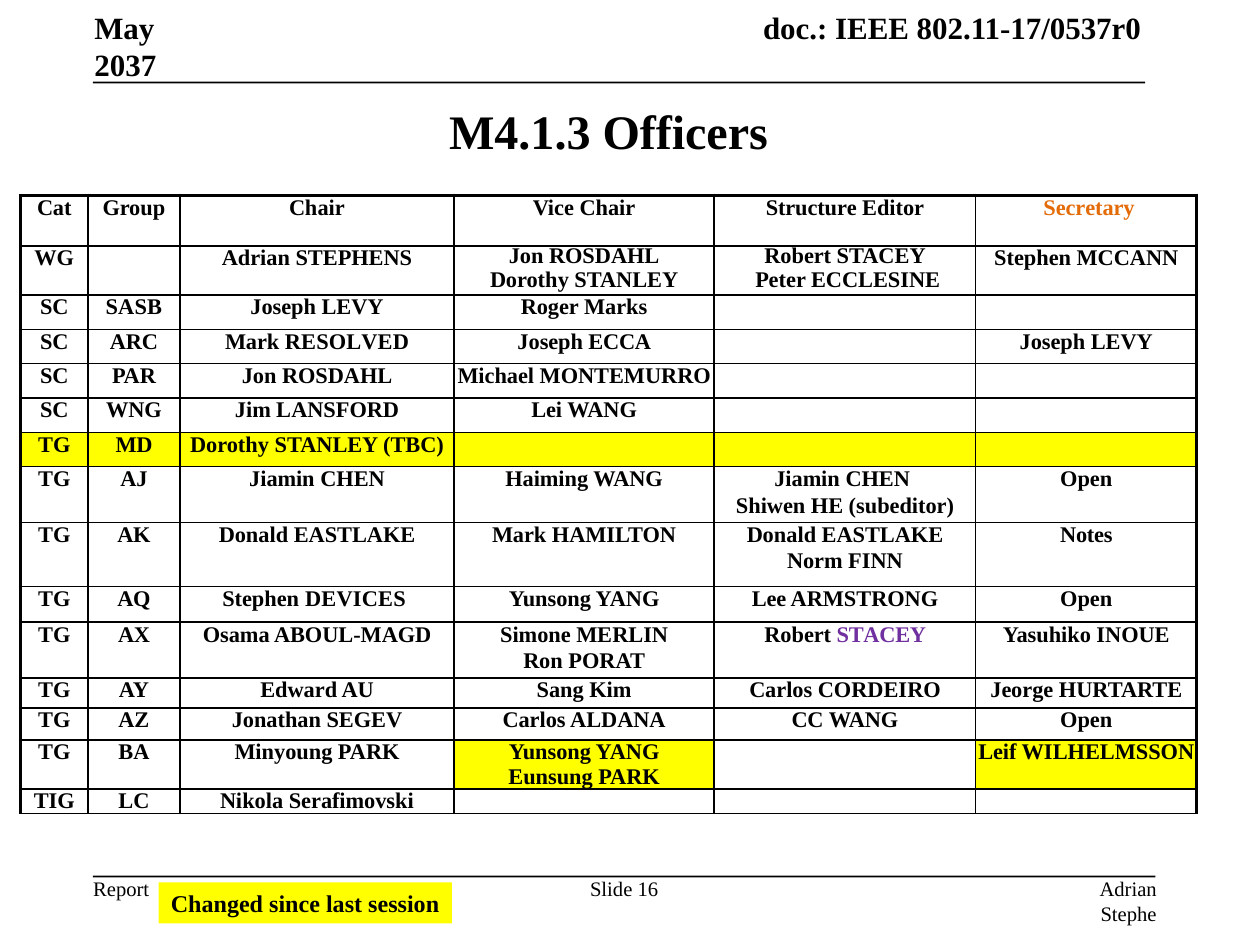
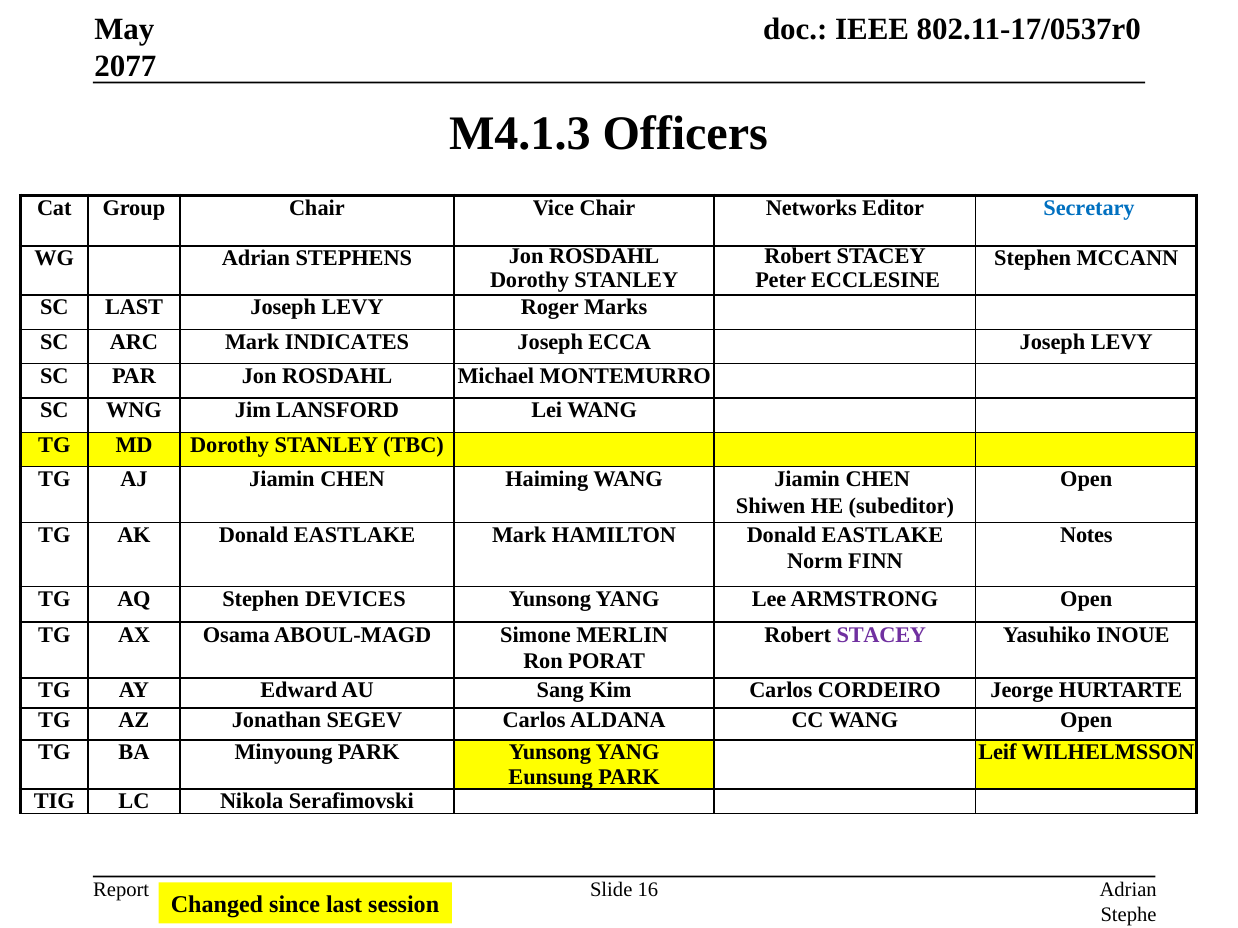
2037: 2037 -> 2077
Structure: Structure -> Networks
Secretary colour: orange -> blue
SC SASB: SASB -> LAST
RESOLVED: RESOLVED -> INDICATES
